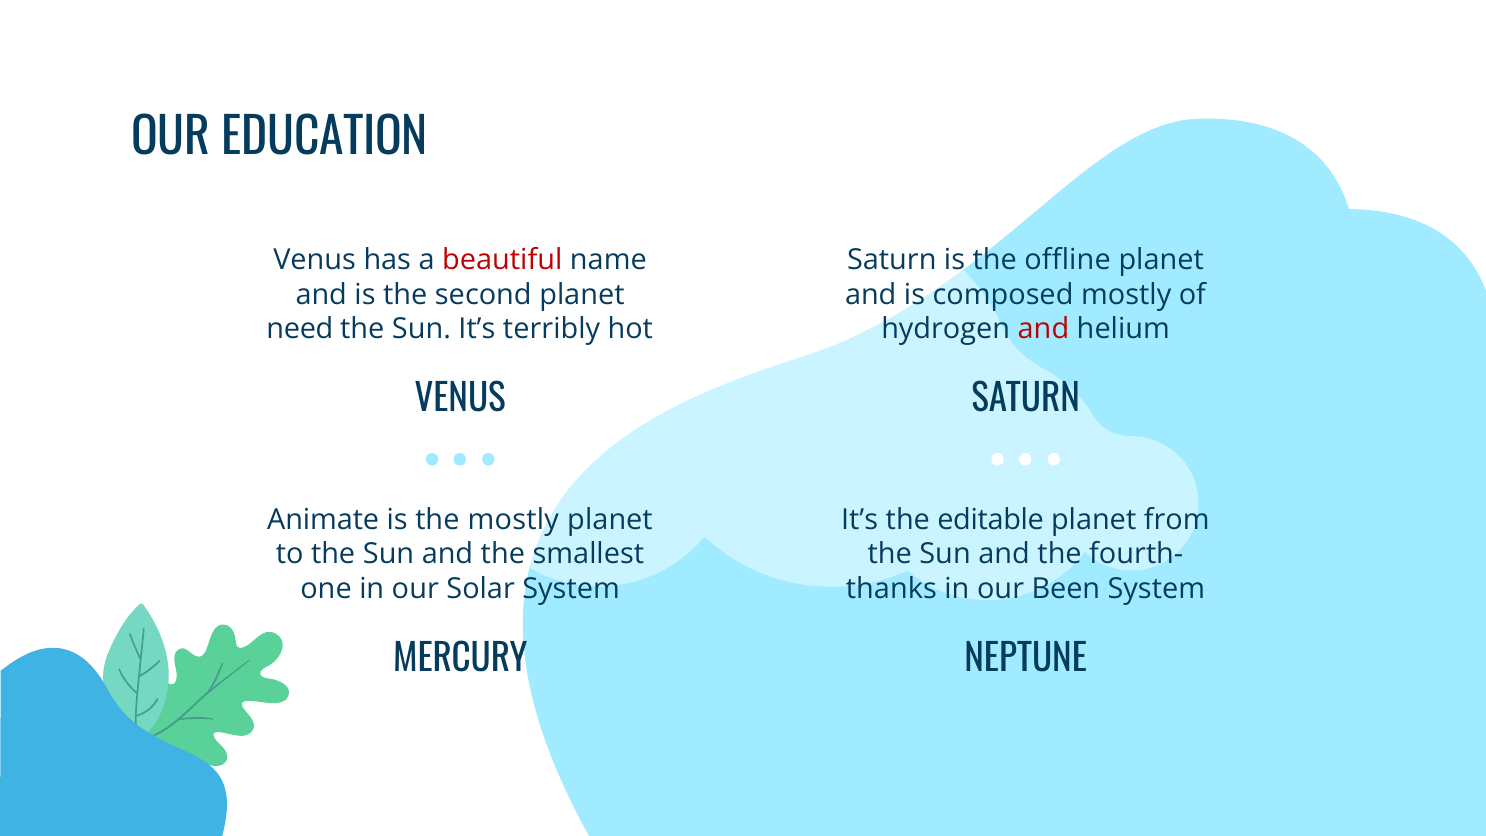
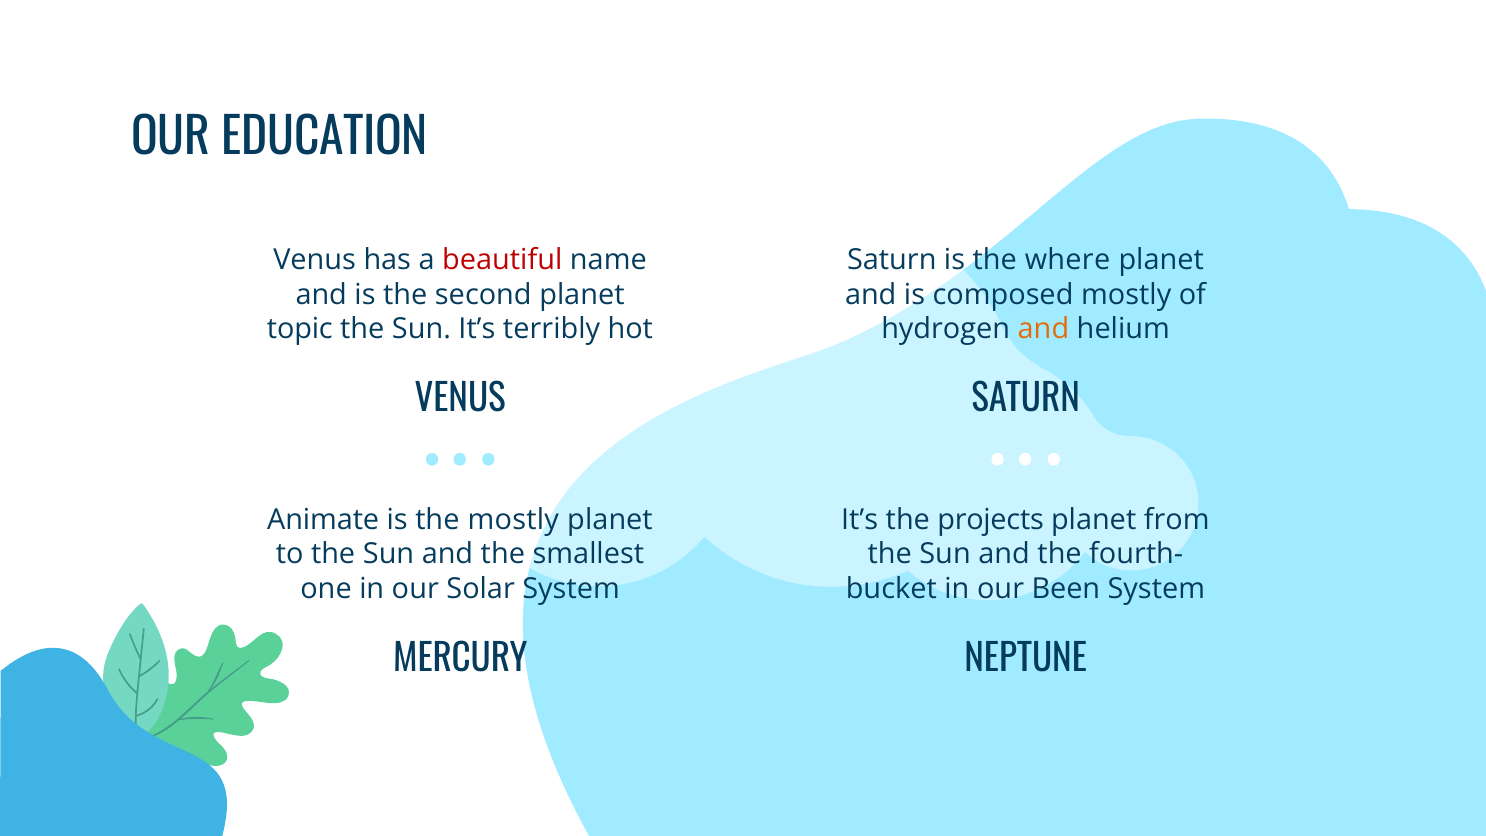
offline: offline -> where
need: need -> topic
and at (1043, 329) colour: red -> orange
editable: editable -> projects
thanks: thanks -> bucket
